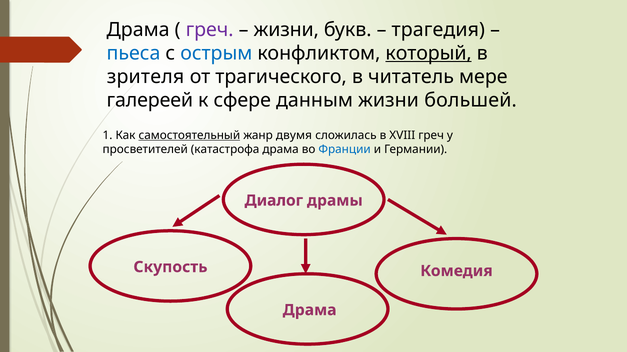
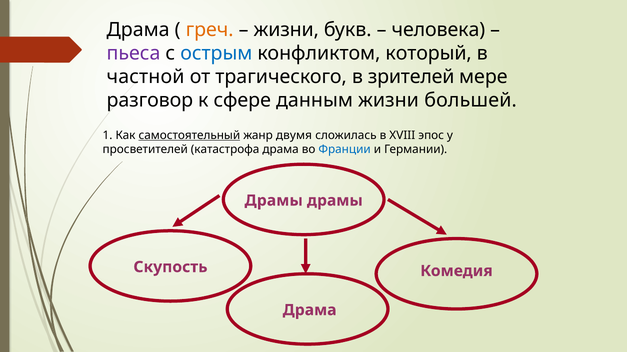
греч at (210, 30) colour: purple -> orange
трагедия: трагедия -> человека
пьеса colour: blue -> purple
который underline: present -> none
зрителя: зрителя -> частной
читатель: читатель -> зрителей
галереей: галереей -> разговор
ХVIII греч: греч -> эпос
Диалог at (274, 201): Диалог -> Драмы
